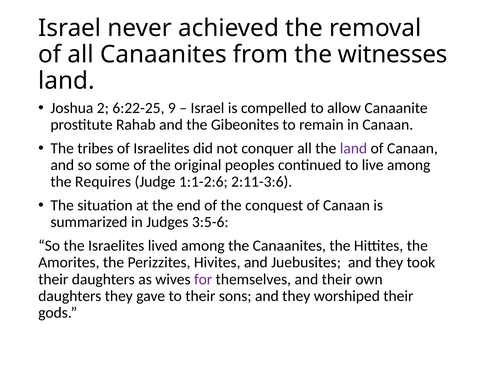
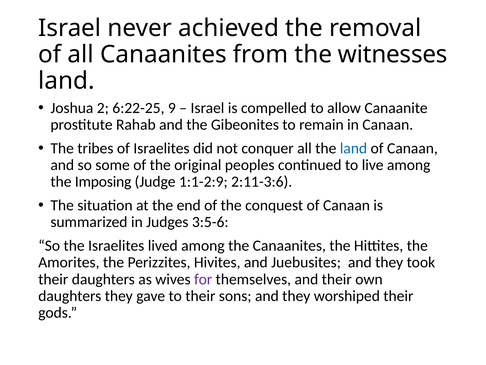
land at (353, 148) colour: purple -> blue
Requires: Requires -> Imposing
1:1-2:6: 1:1-2:6 -> 1:1-2:9
